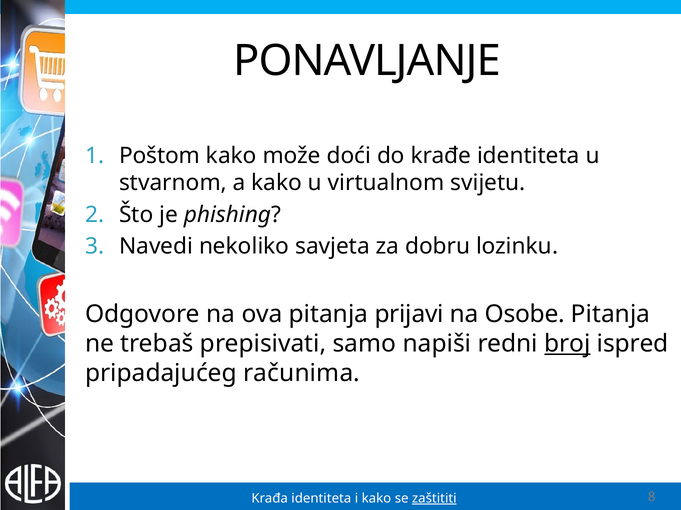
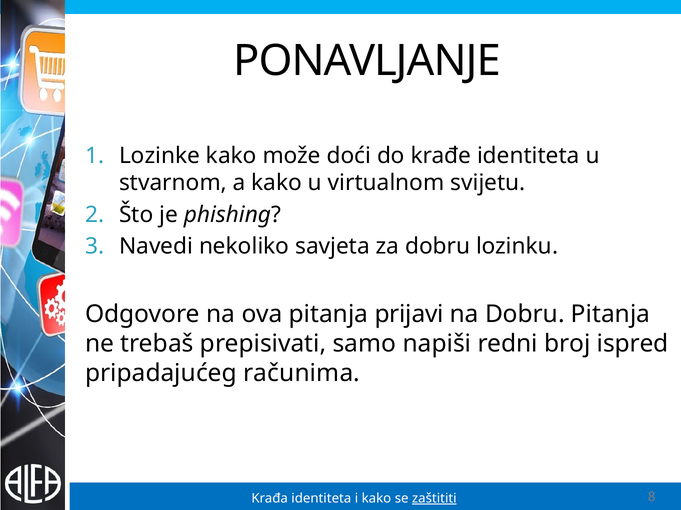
Poštom: Poštom -> Lozinke
na Osobe: Osobe -> Dobru
broj underline: present -> none
